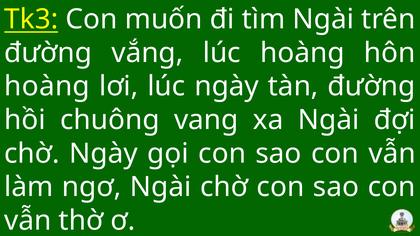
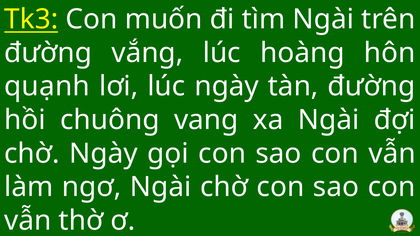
hoàng at (47, 86): hoàng -> quạnh
